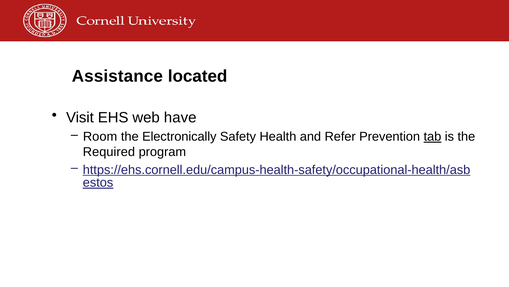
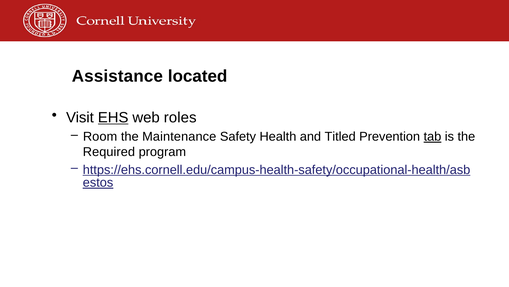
EHS underline: none -> present
have: have -> roles
Electronically: Electronically -> Maintenance
Refer: Refer -> Titled
